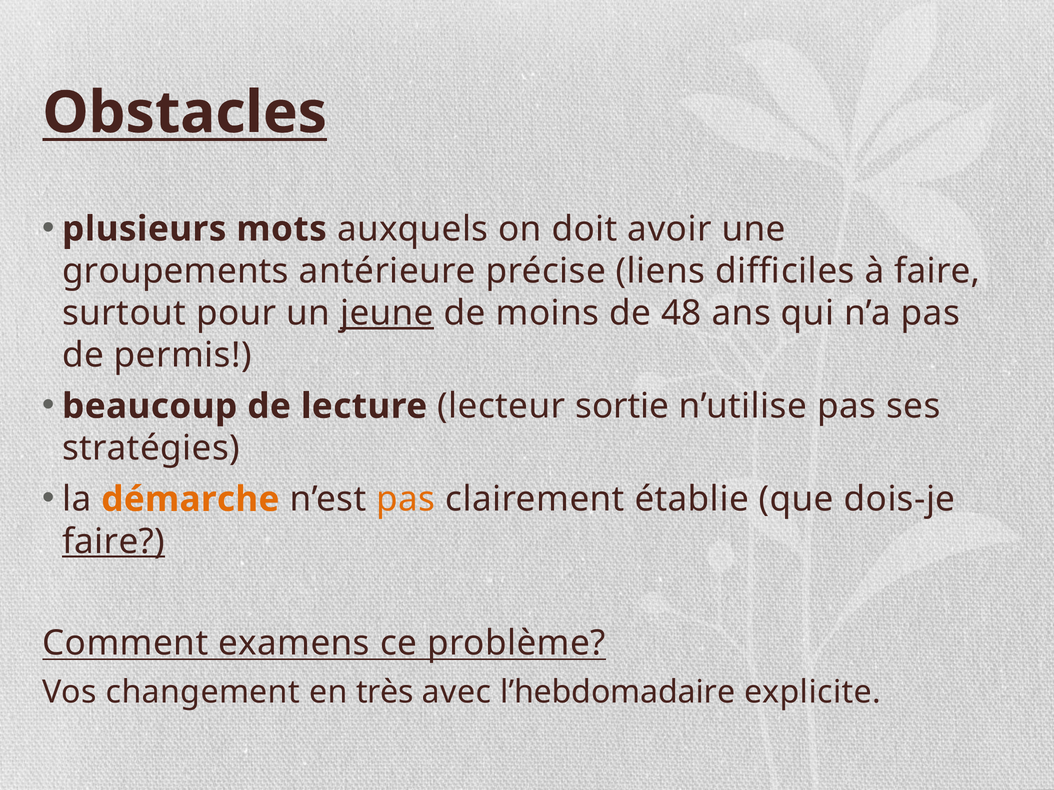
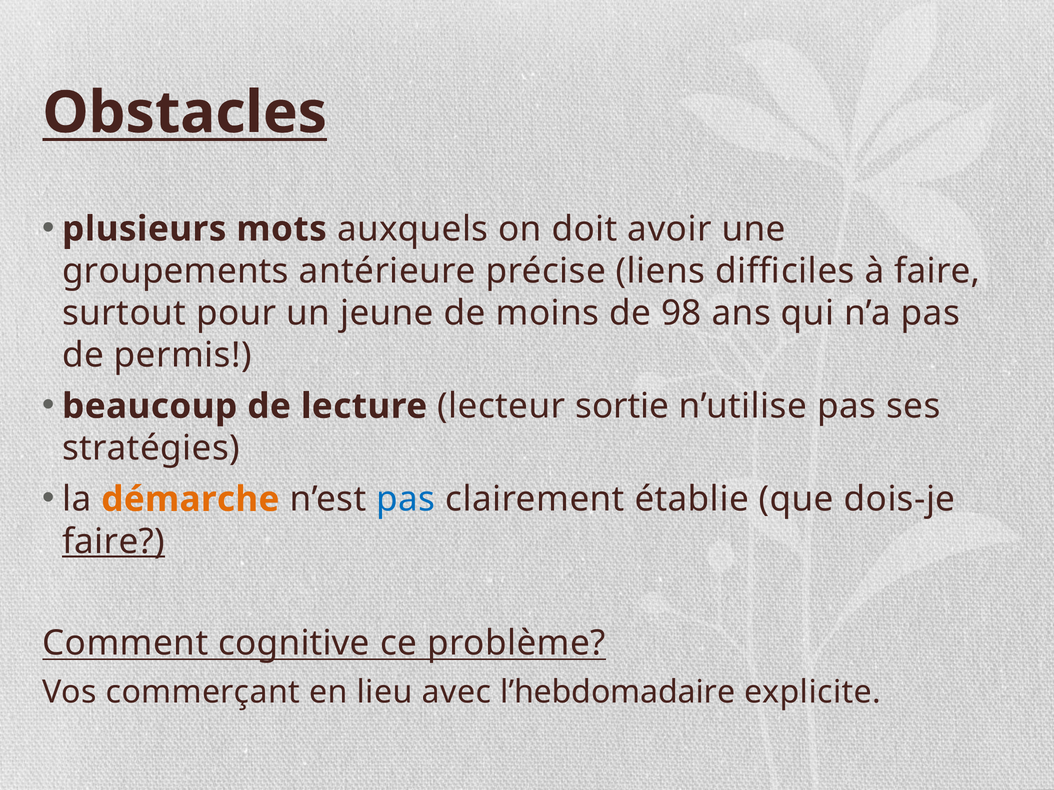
jeune underline: present -> none
48: 48 -> 98
pas at (406, 500) colour: orange -> blue
examens: examens -> cognitive
changement: changement -> commerçant
très: très -> lieu
